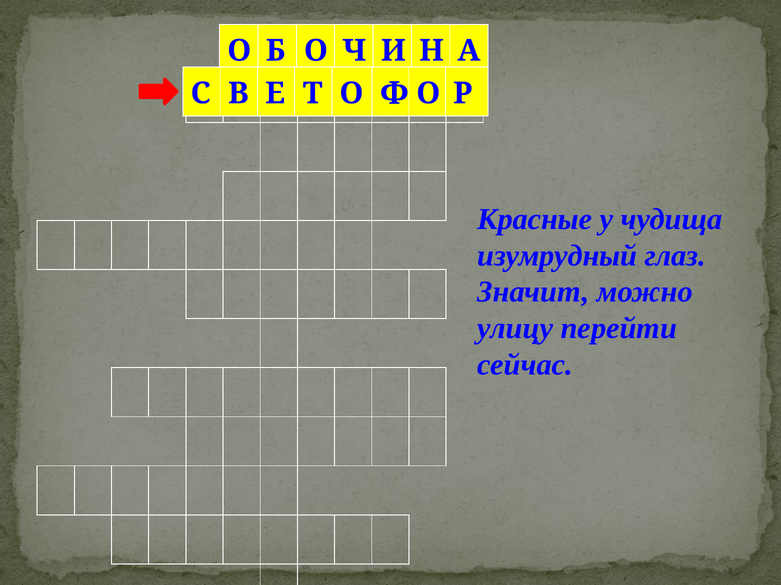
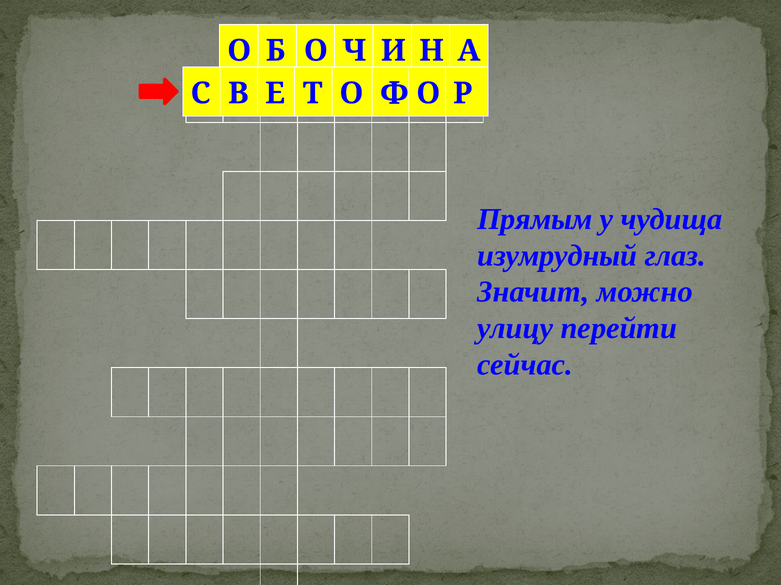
Красные: Красные -> Прямым
